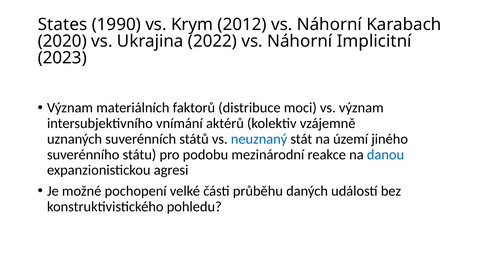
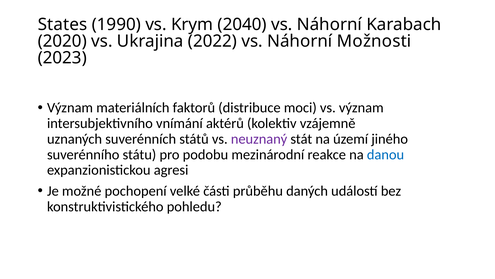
2012: 2012 -> 2040
Implicitní: Implicitní -> Možnosti
neuznaný colour: blue -> purple
